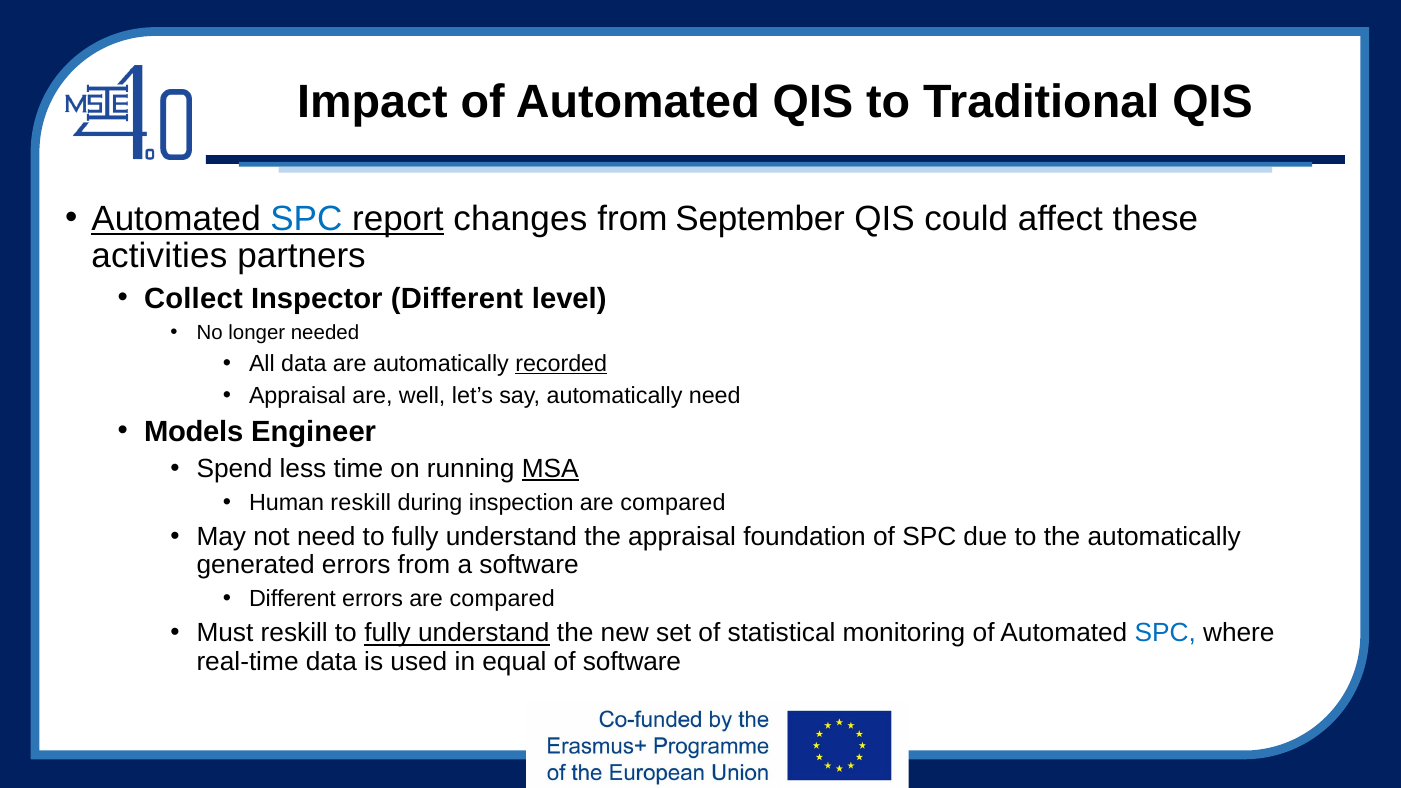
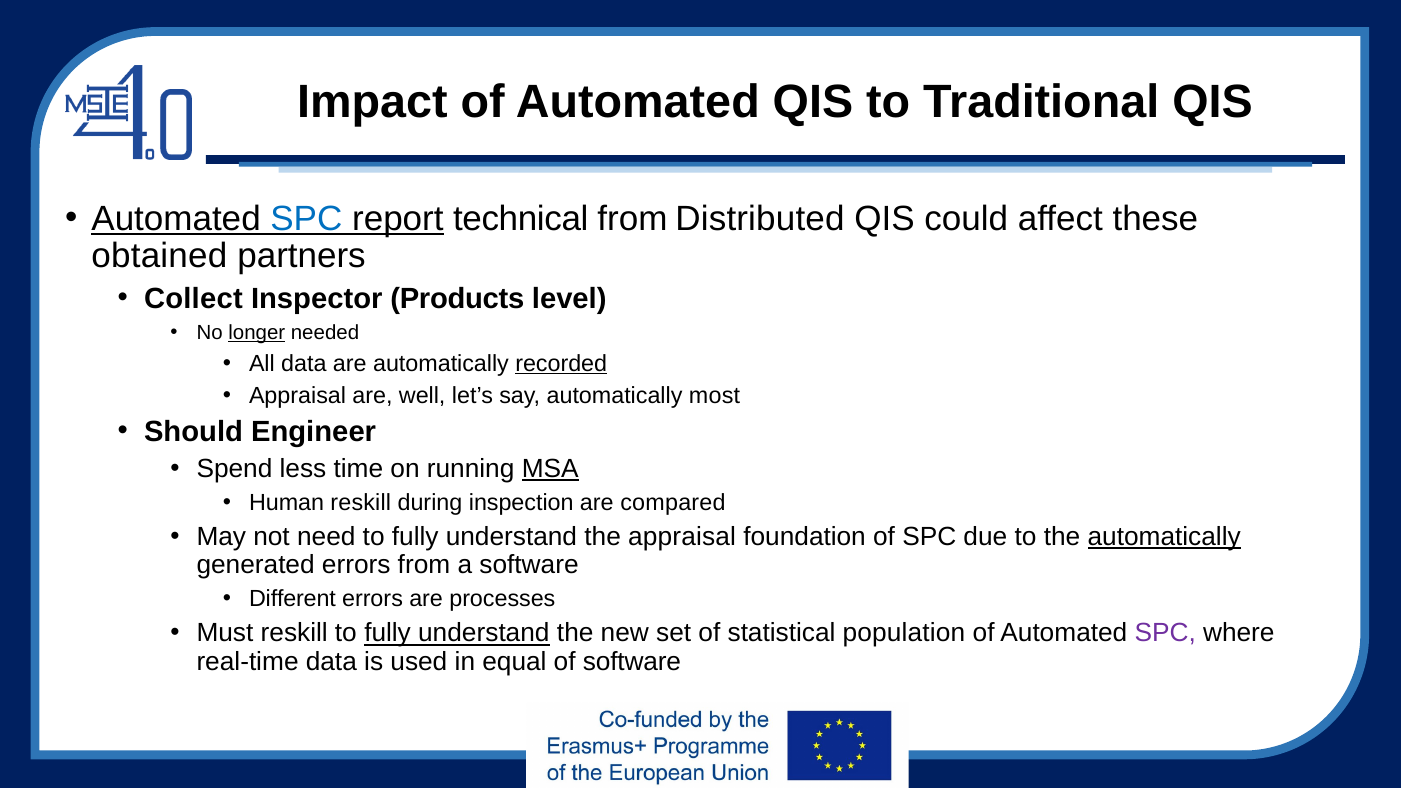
changes: changes -> technical
September: September -> Distributed
activities: activities -> obtained
Inspector Different: Different -> Products
longer underline: none -> present
automatically need: need -> most
Models: Models -> Should
automatically at (1164, 537) underline: none -> present
errors are compared: compared -> processes
monitoring: monitoring -> population
SPC at (1165, 633) colour: blue -> purple
